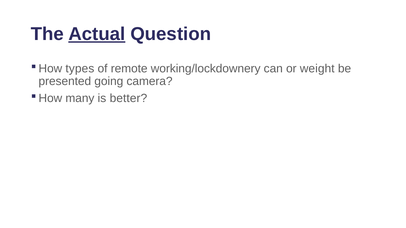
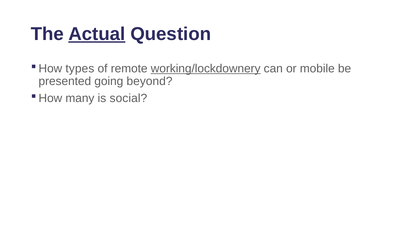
working/lockdownery underline: none -> present
weight: weight -> mobile
camera: camera -> beyond
better: better -> social
